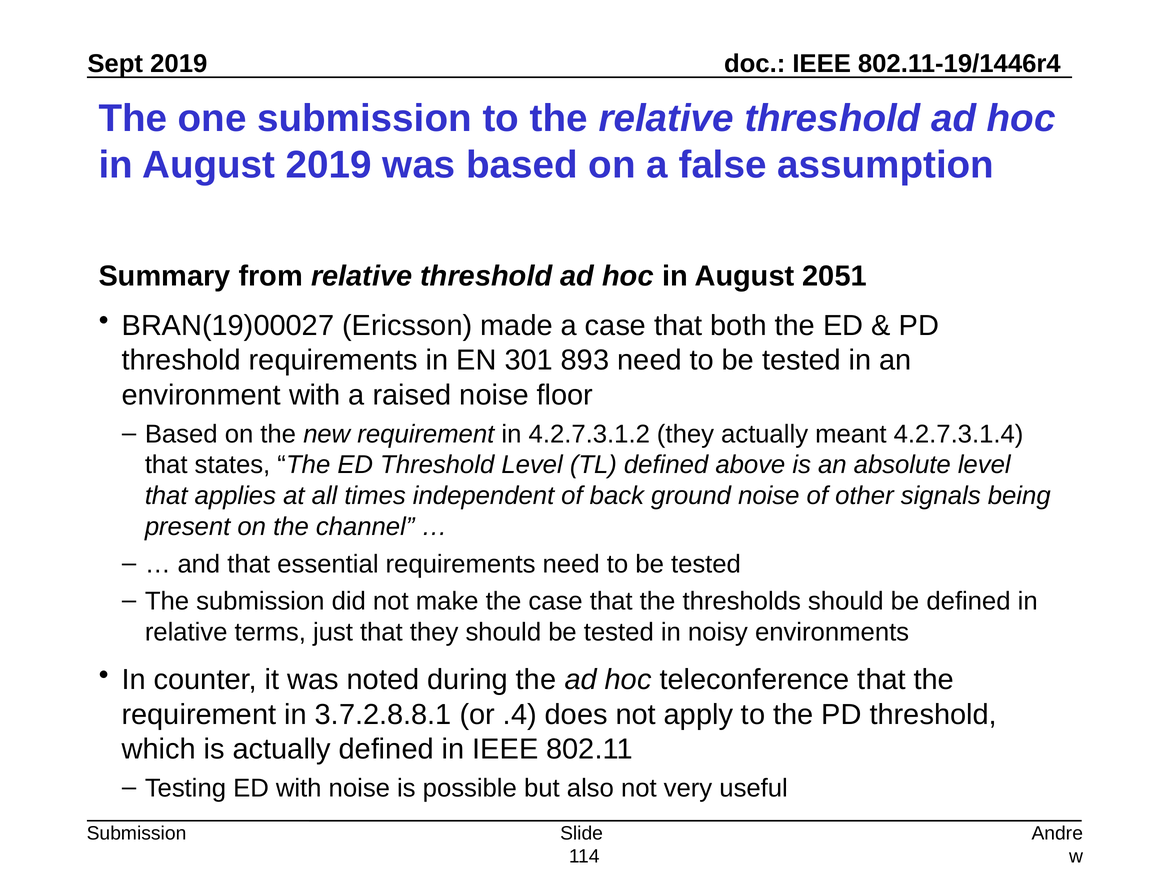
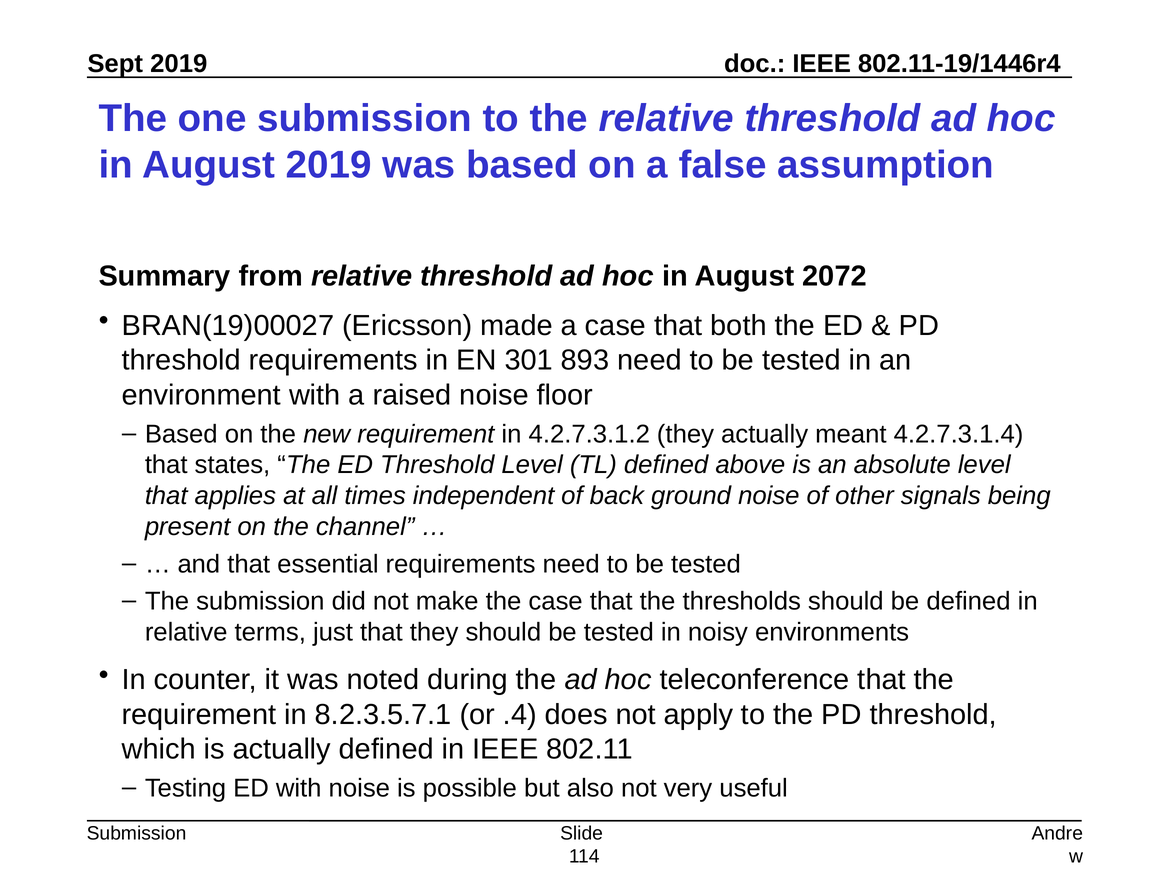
2051: 2051 -> 2072
3.7.2.8.8.1: 3.7.2.8.8.1 -> 8.2.3.5.7.1
